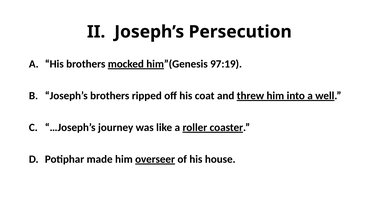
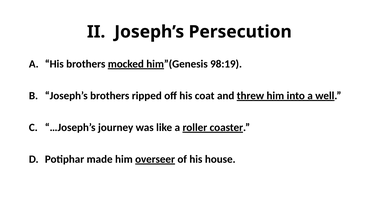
97:19: 97:19 -> 98:19
